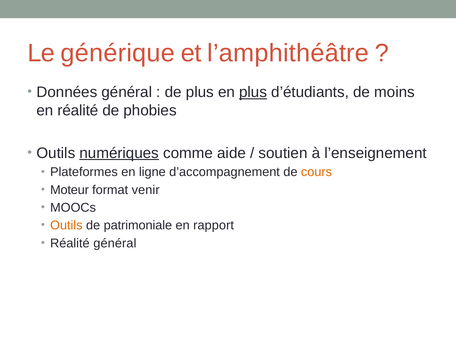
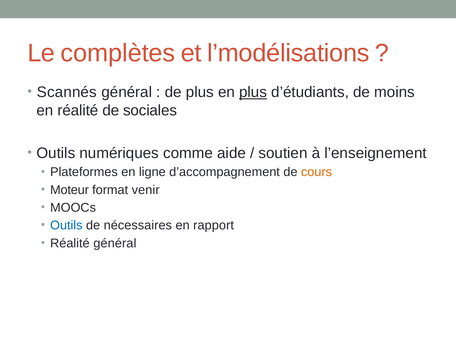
générique: générique -> complètes
l’amphithéâtre: l’amphithéâtre -> l’modélisations
Données: Données -> Scannés
phobies: phobies -> sociales
numériques underline: present -> none
Outils at (66, 225) colour: orange -> blue
patrimoniale: patrimoniale -> nécessaires
